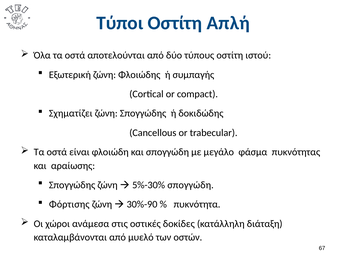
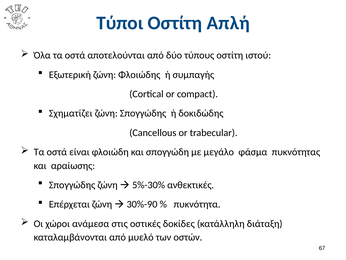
5%-30% σπογγώδη: σπογγώδη -> ανθεκτικές
Φόρτισης: Φόρτισης -> Επέρχεται
